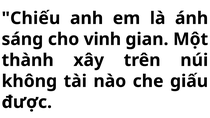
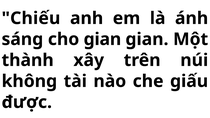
cho vinh: vinh -> gian
